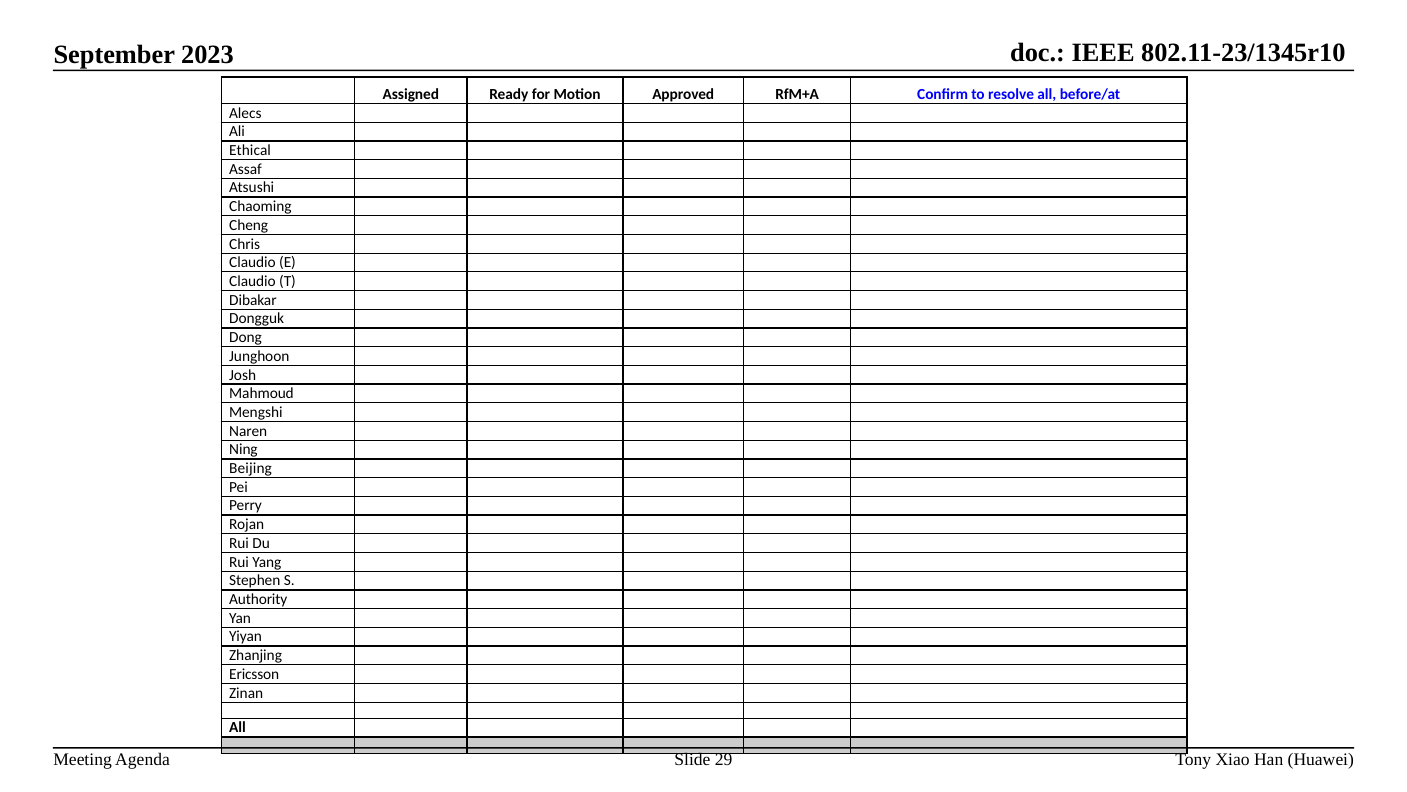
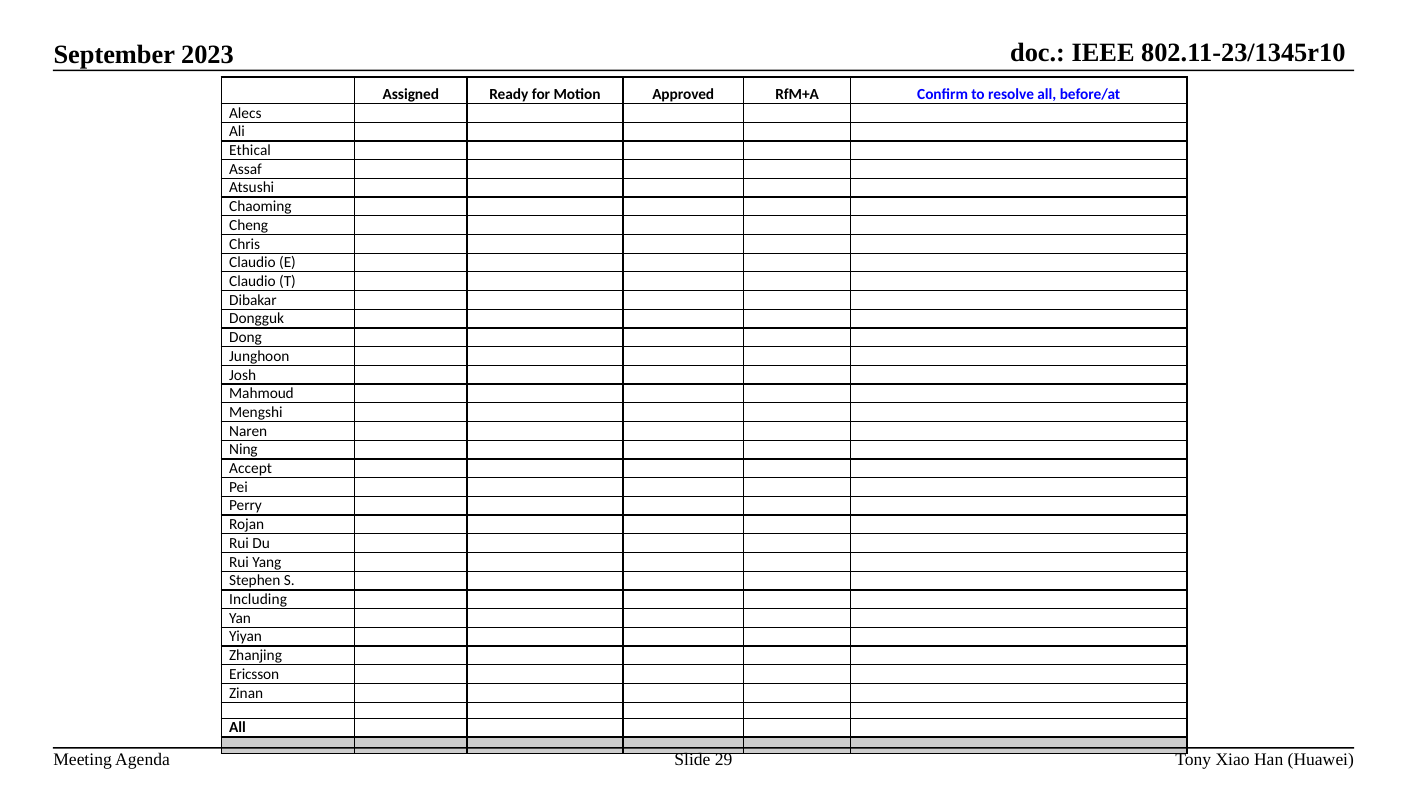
Beijing: Beijing -> Accept
Authority: Authority -> Including
